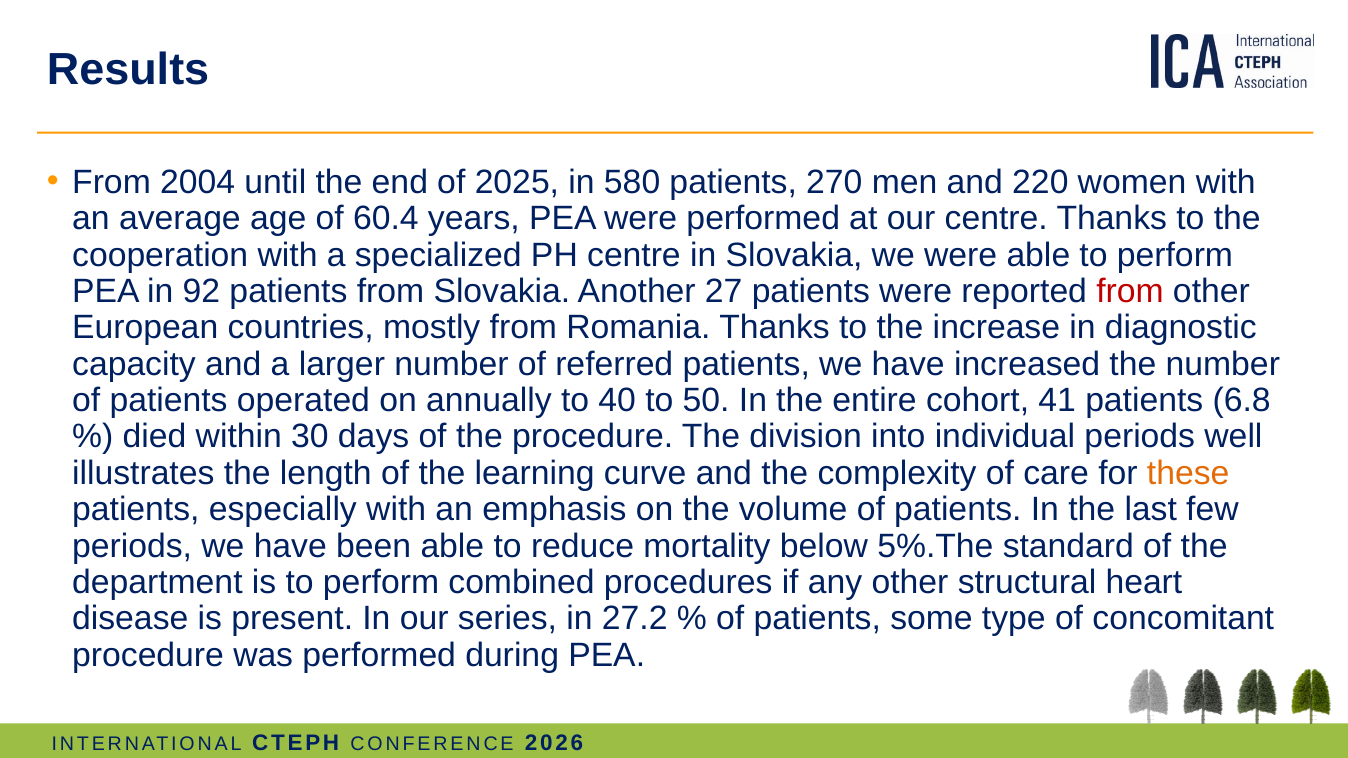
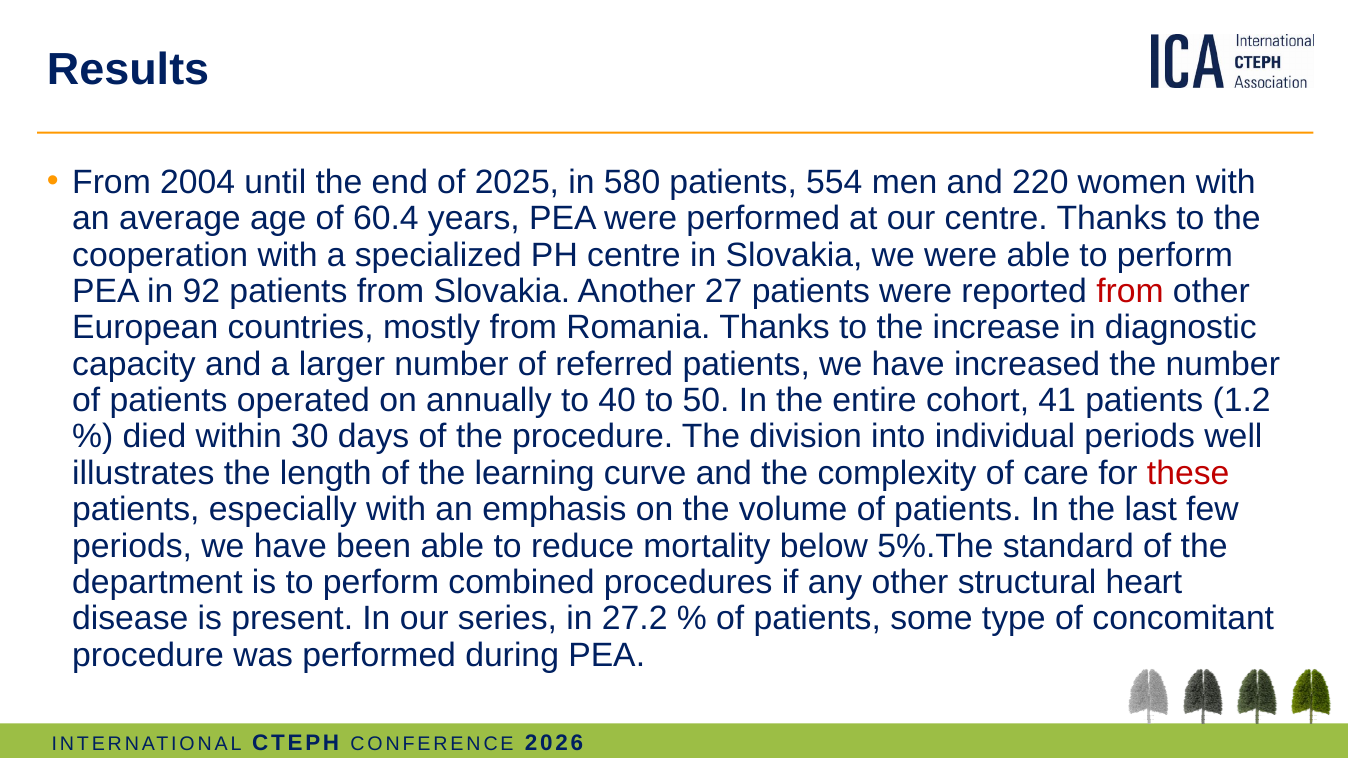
270: 270 -> 554
6.8: 6.8 -> 1.2
these colour: orange -> red
